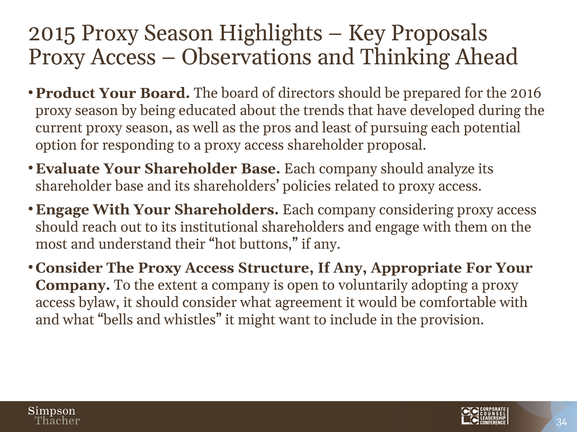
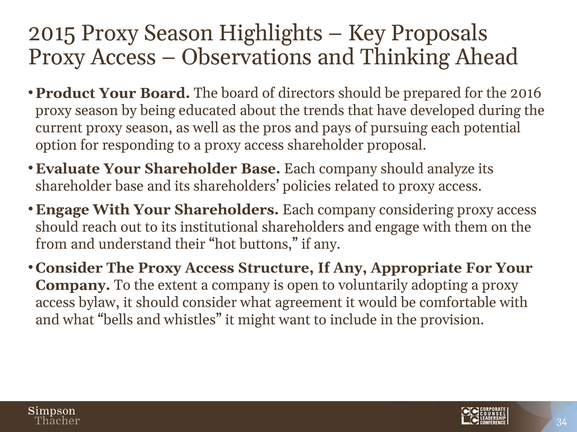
least: least -> pays
most: most -> from
